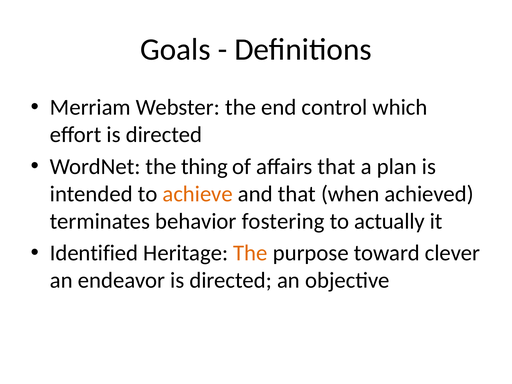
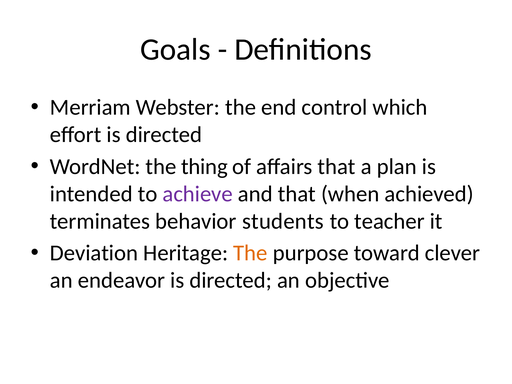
achieve colour: orange -> purple
fostering: fostering -> students
actually: actually -> teacher
Identified: Identified -> Deviation
